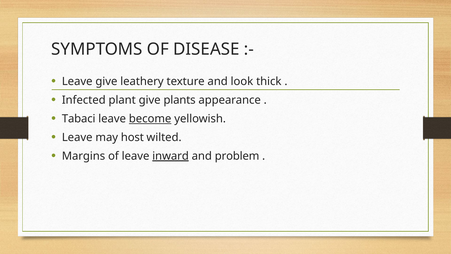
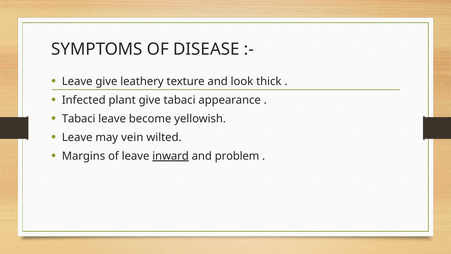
give plants: plants -> tabaci
become underline: present -> none
host: host -> vein
